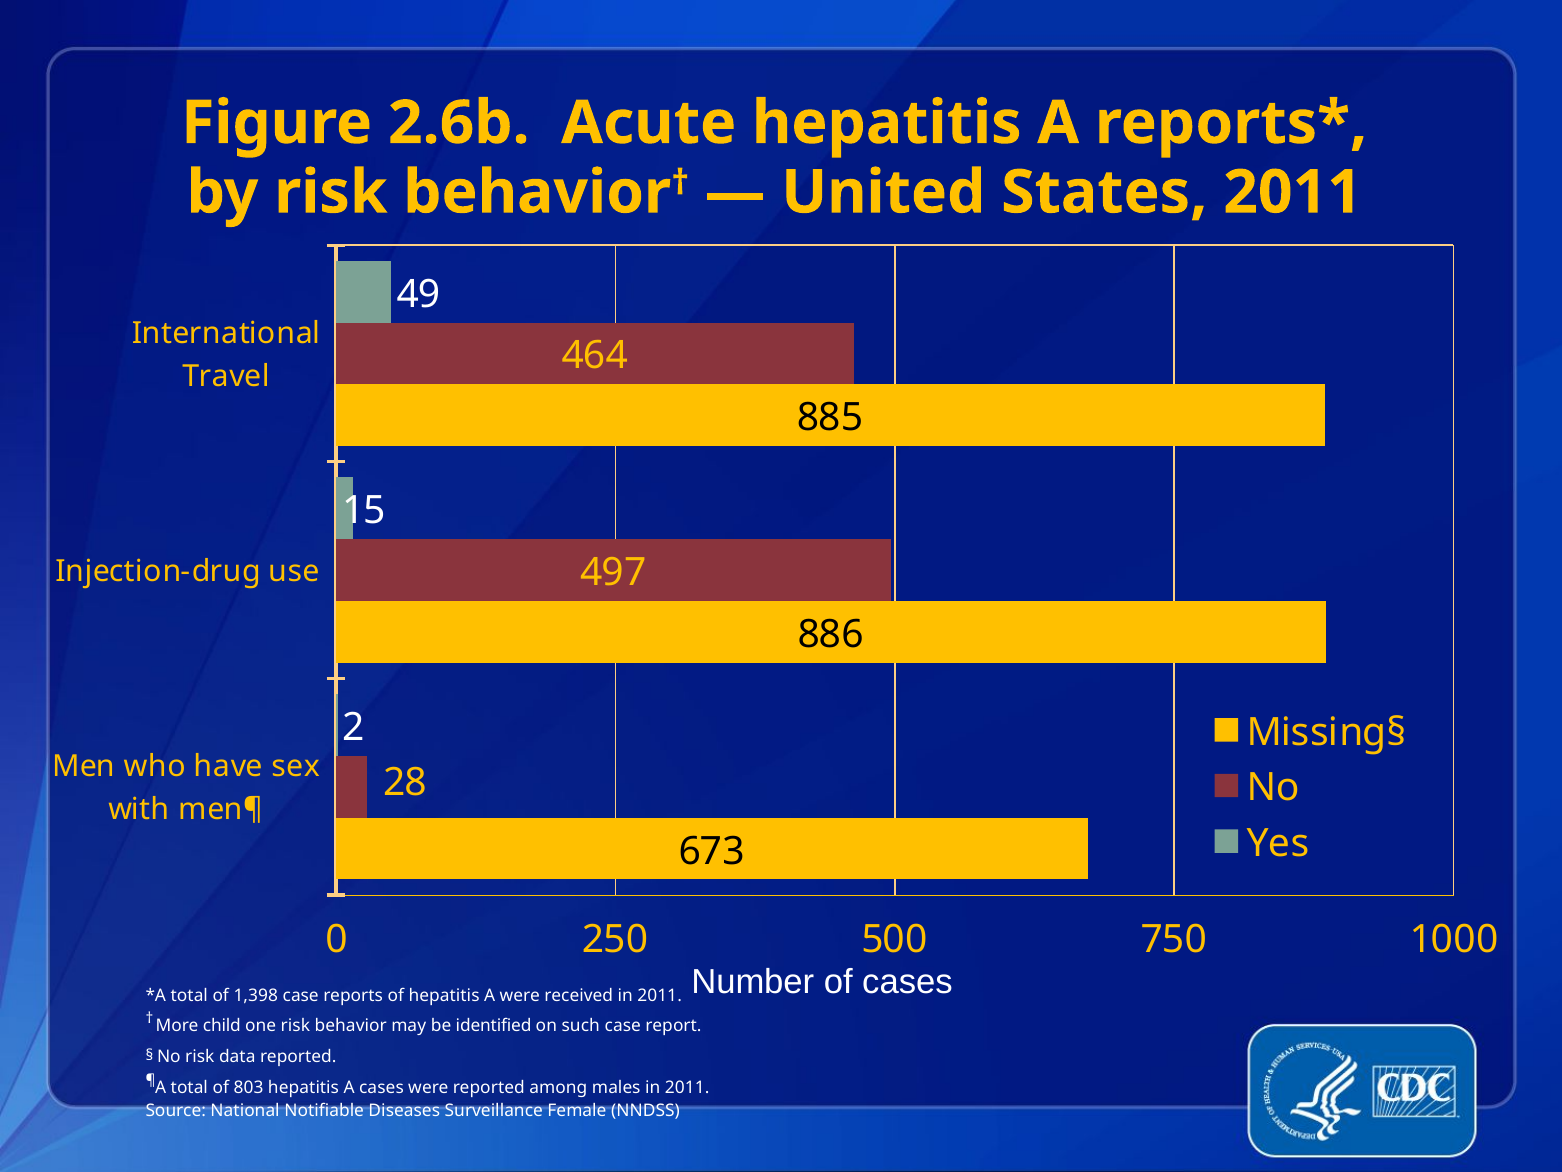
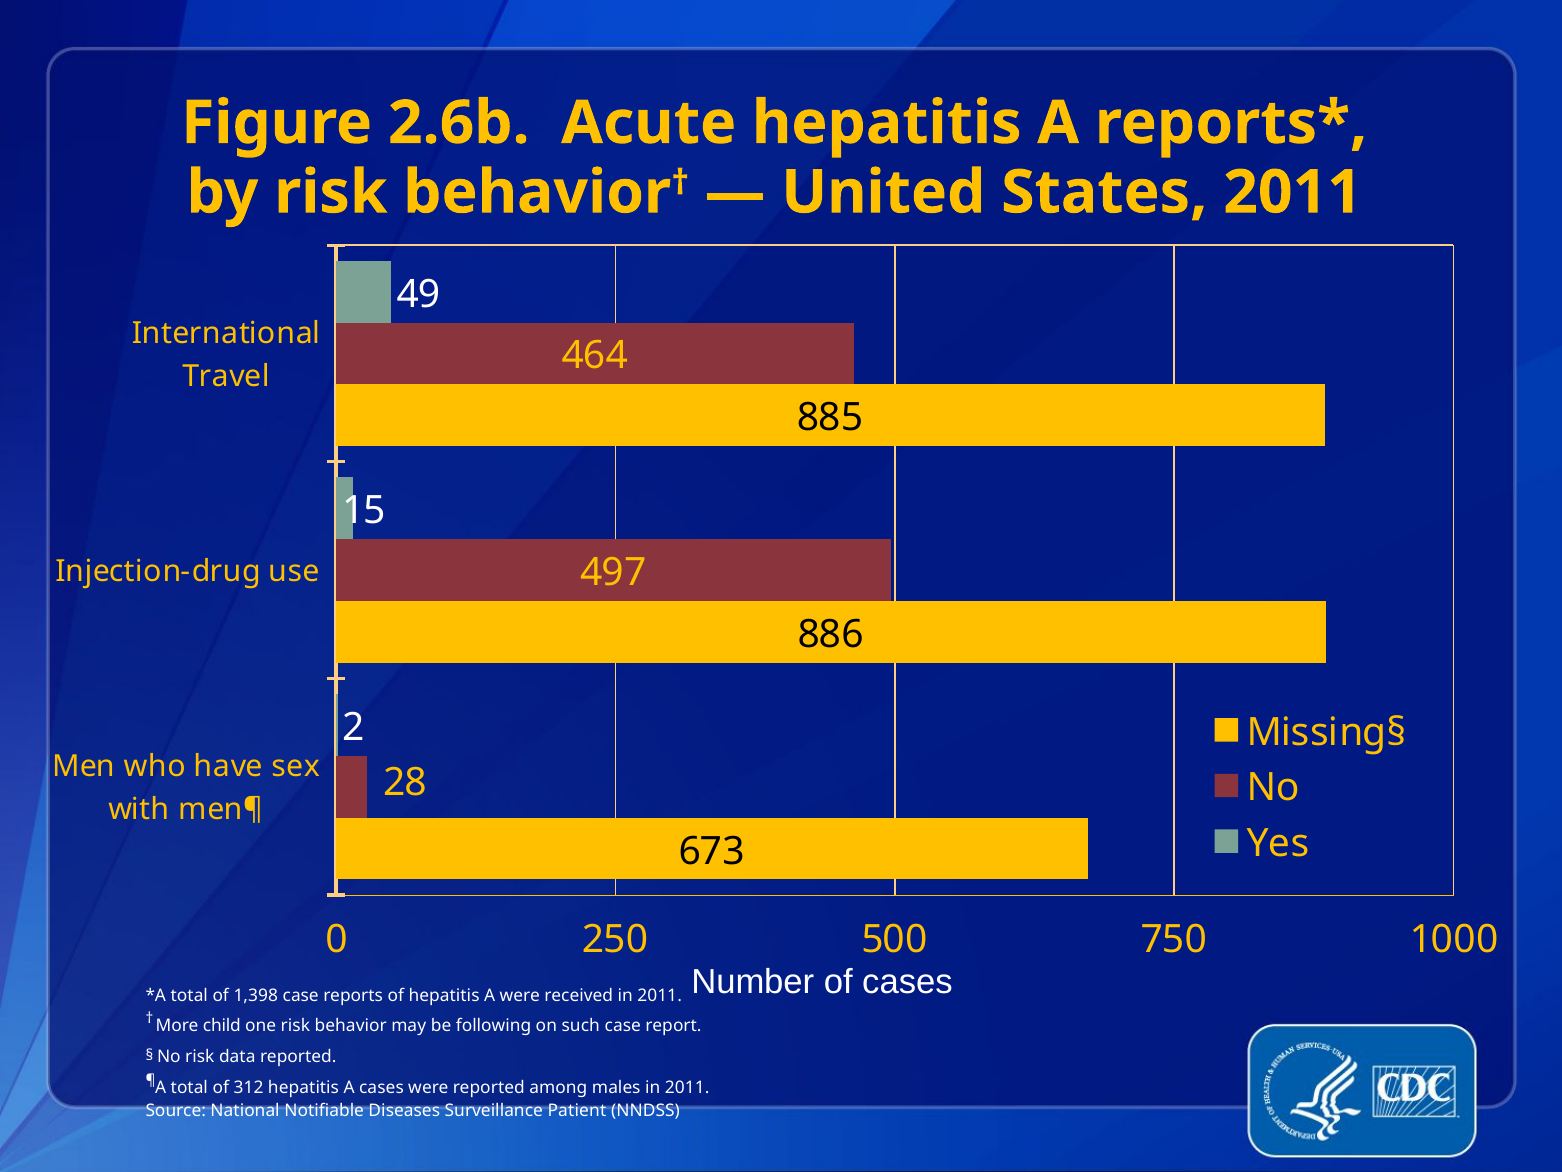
identified: identified -> following
803: 803 -> 312
Female: Female -> Patient
